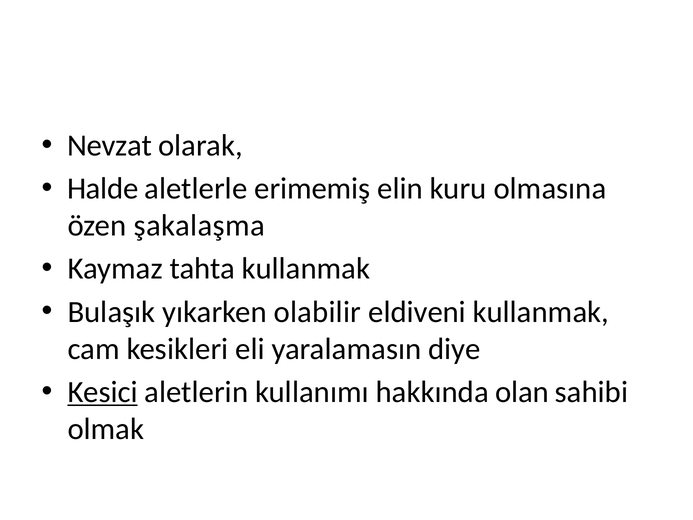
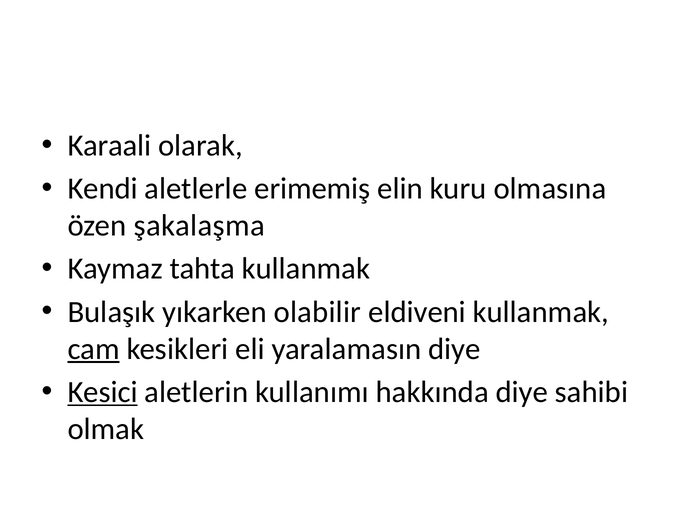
Nevzat: Nevzat -> Karaali
Halde: Halde -> Kendi
cam underline: none -> present
hakkında olan: olan -> diye
